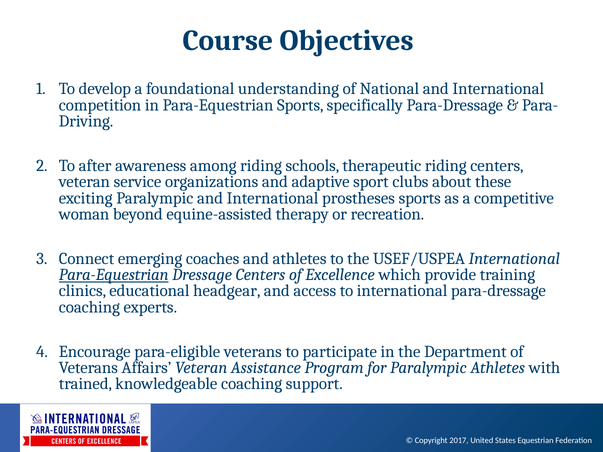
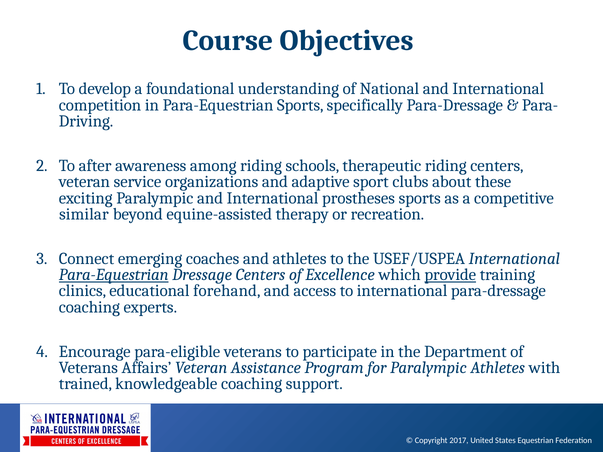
woman: woman -> similar
provide underline: none -> present
headgear: headgear -> forehand
